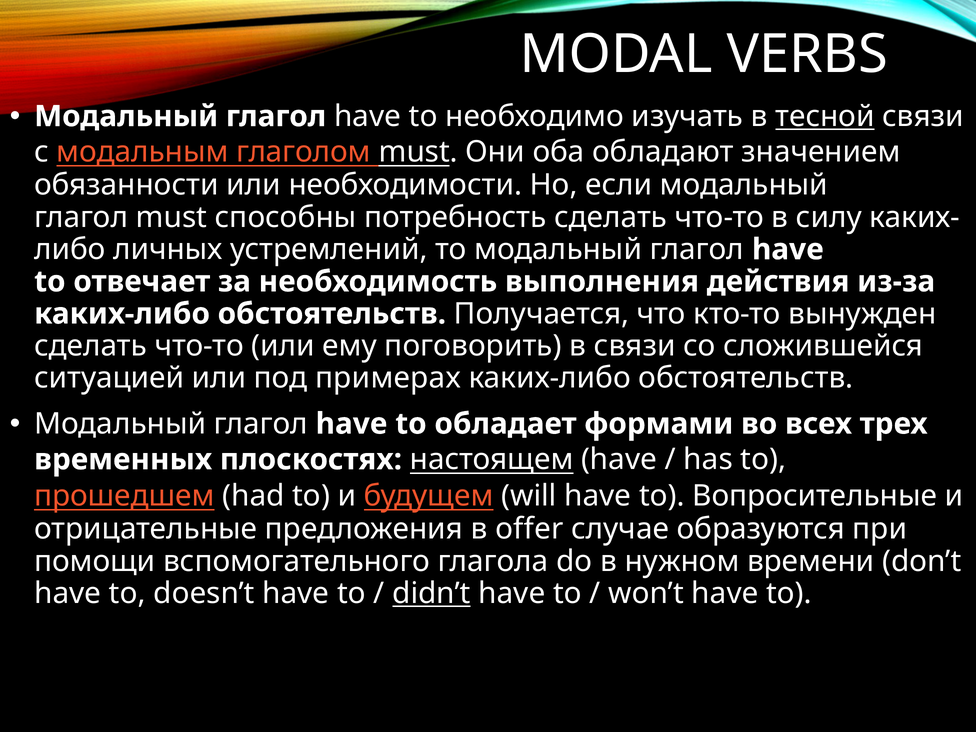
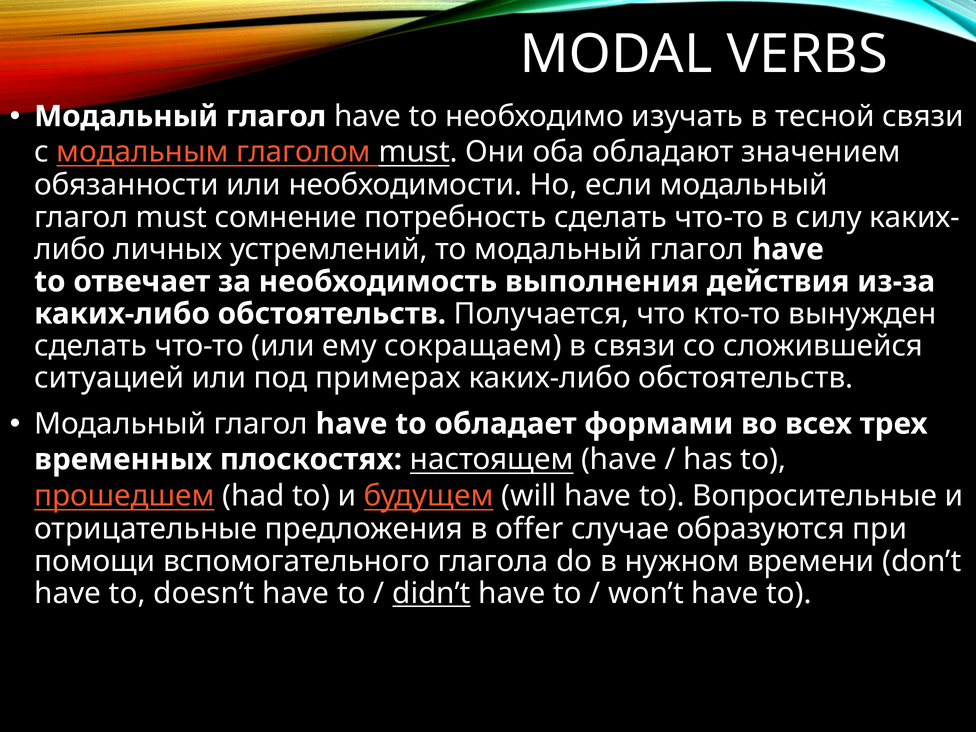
тесной underline: present -> none
способны: способны -> сомнение
поговорить: поговорить -> сокращаем
